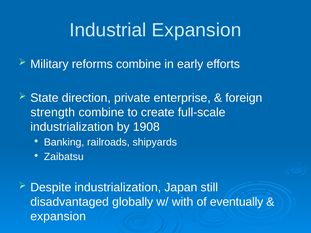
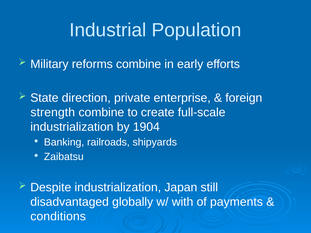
Industrial Expansion: Expansion -> Population
1908: 1908 -> 1904
eventually: eventually -> payments
expansion at (58, 217): expansion -> conditions
